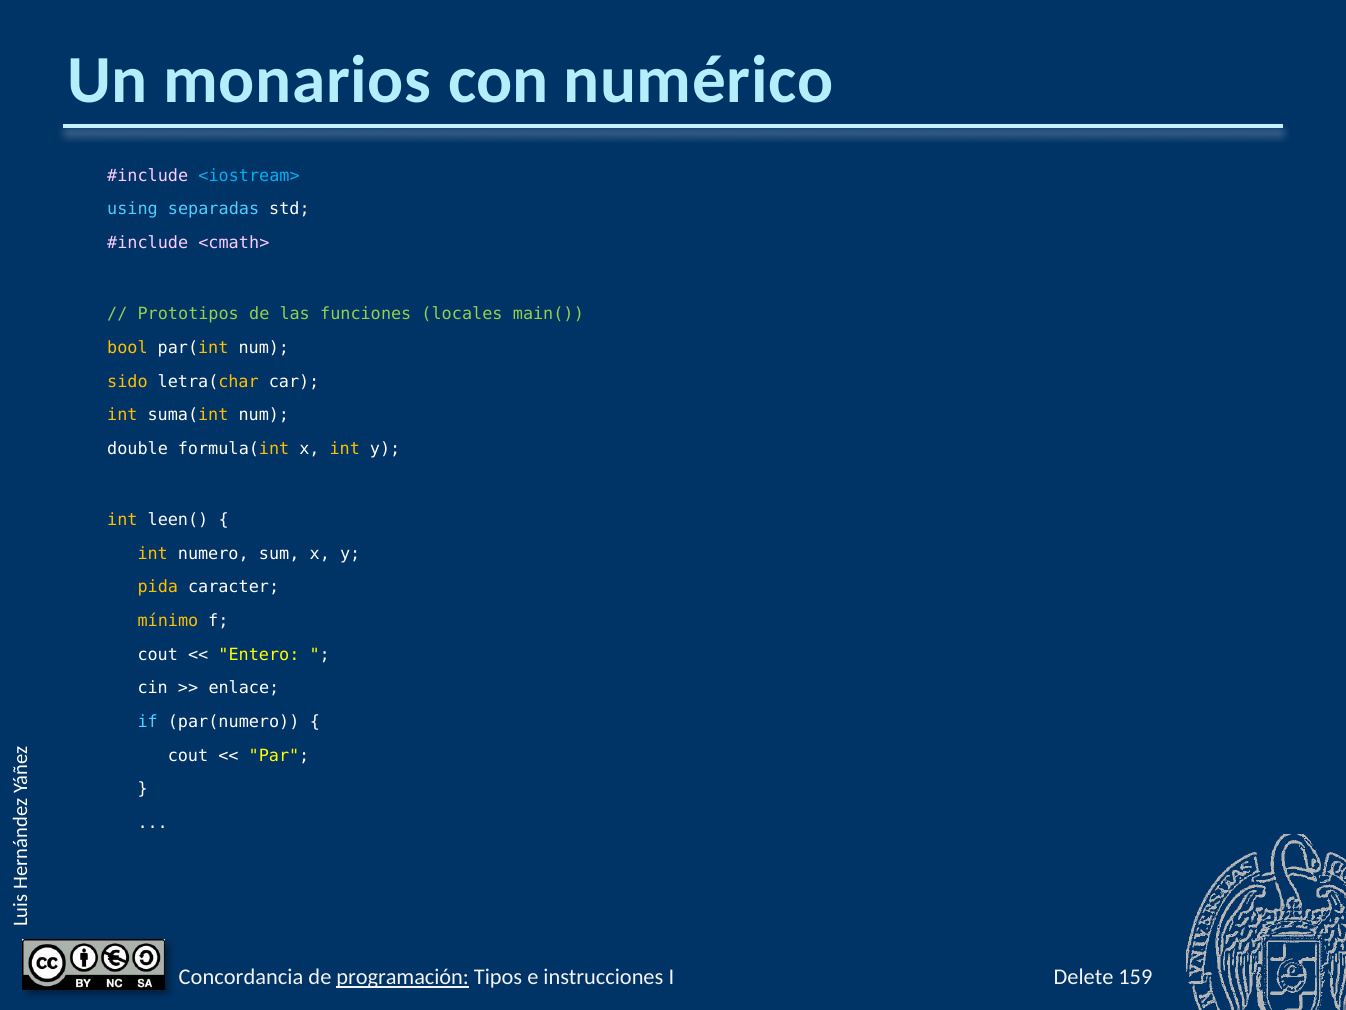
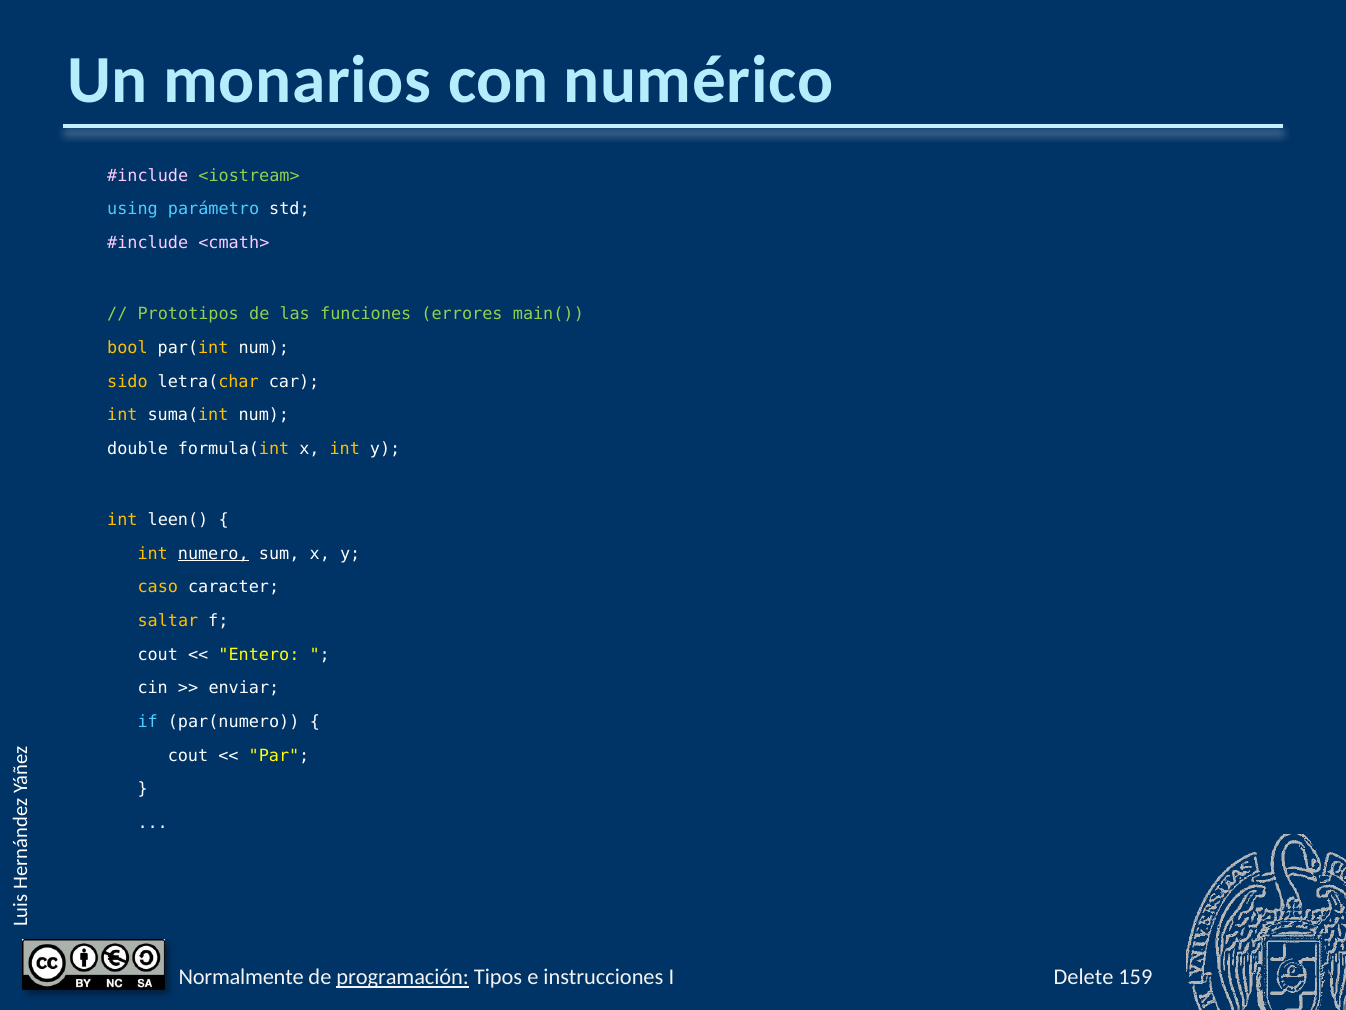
<iostream> colour: light blue -> light green
separadas: separadas -> parámetro
locales: locales -> errores
numero underline: none -> present
pida: pida -> caso
mínimo: mínimo -> saltar
enlace: enlace -> enviar
Concordancia: Concordancia -> Normalmente
